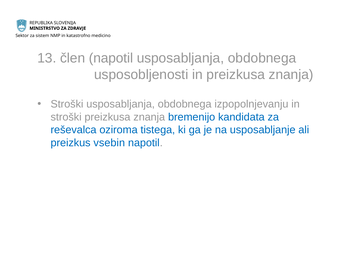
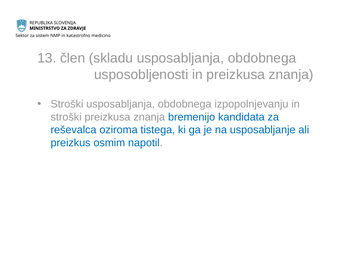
člen napotil: napotil -> skladu
vsebin: vsebin -> osmim
